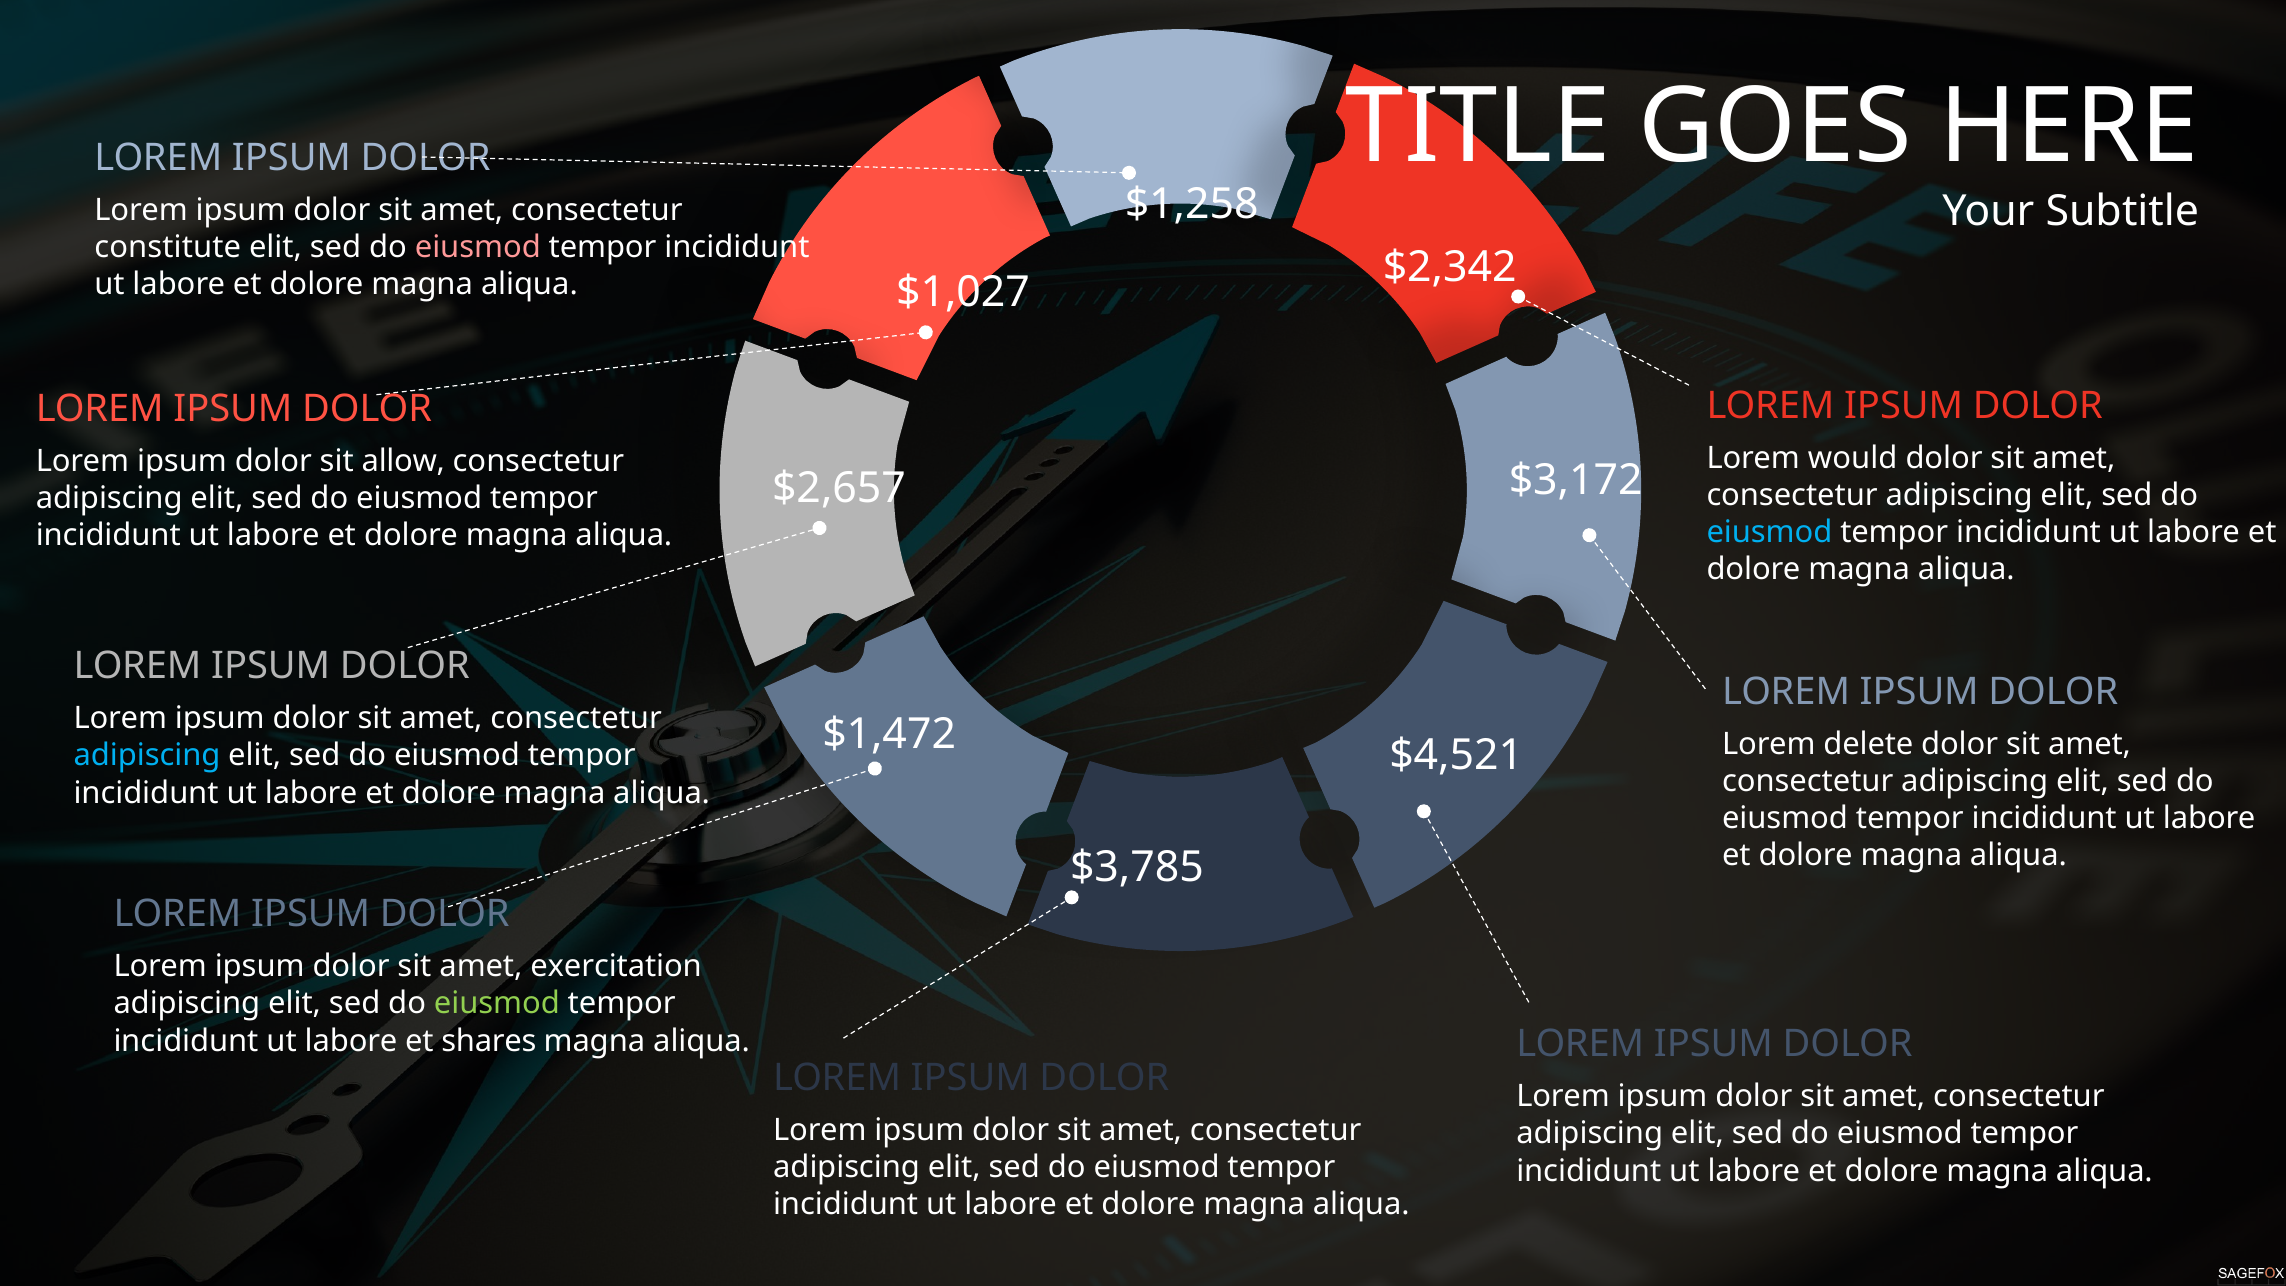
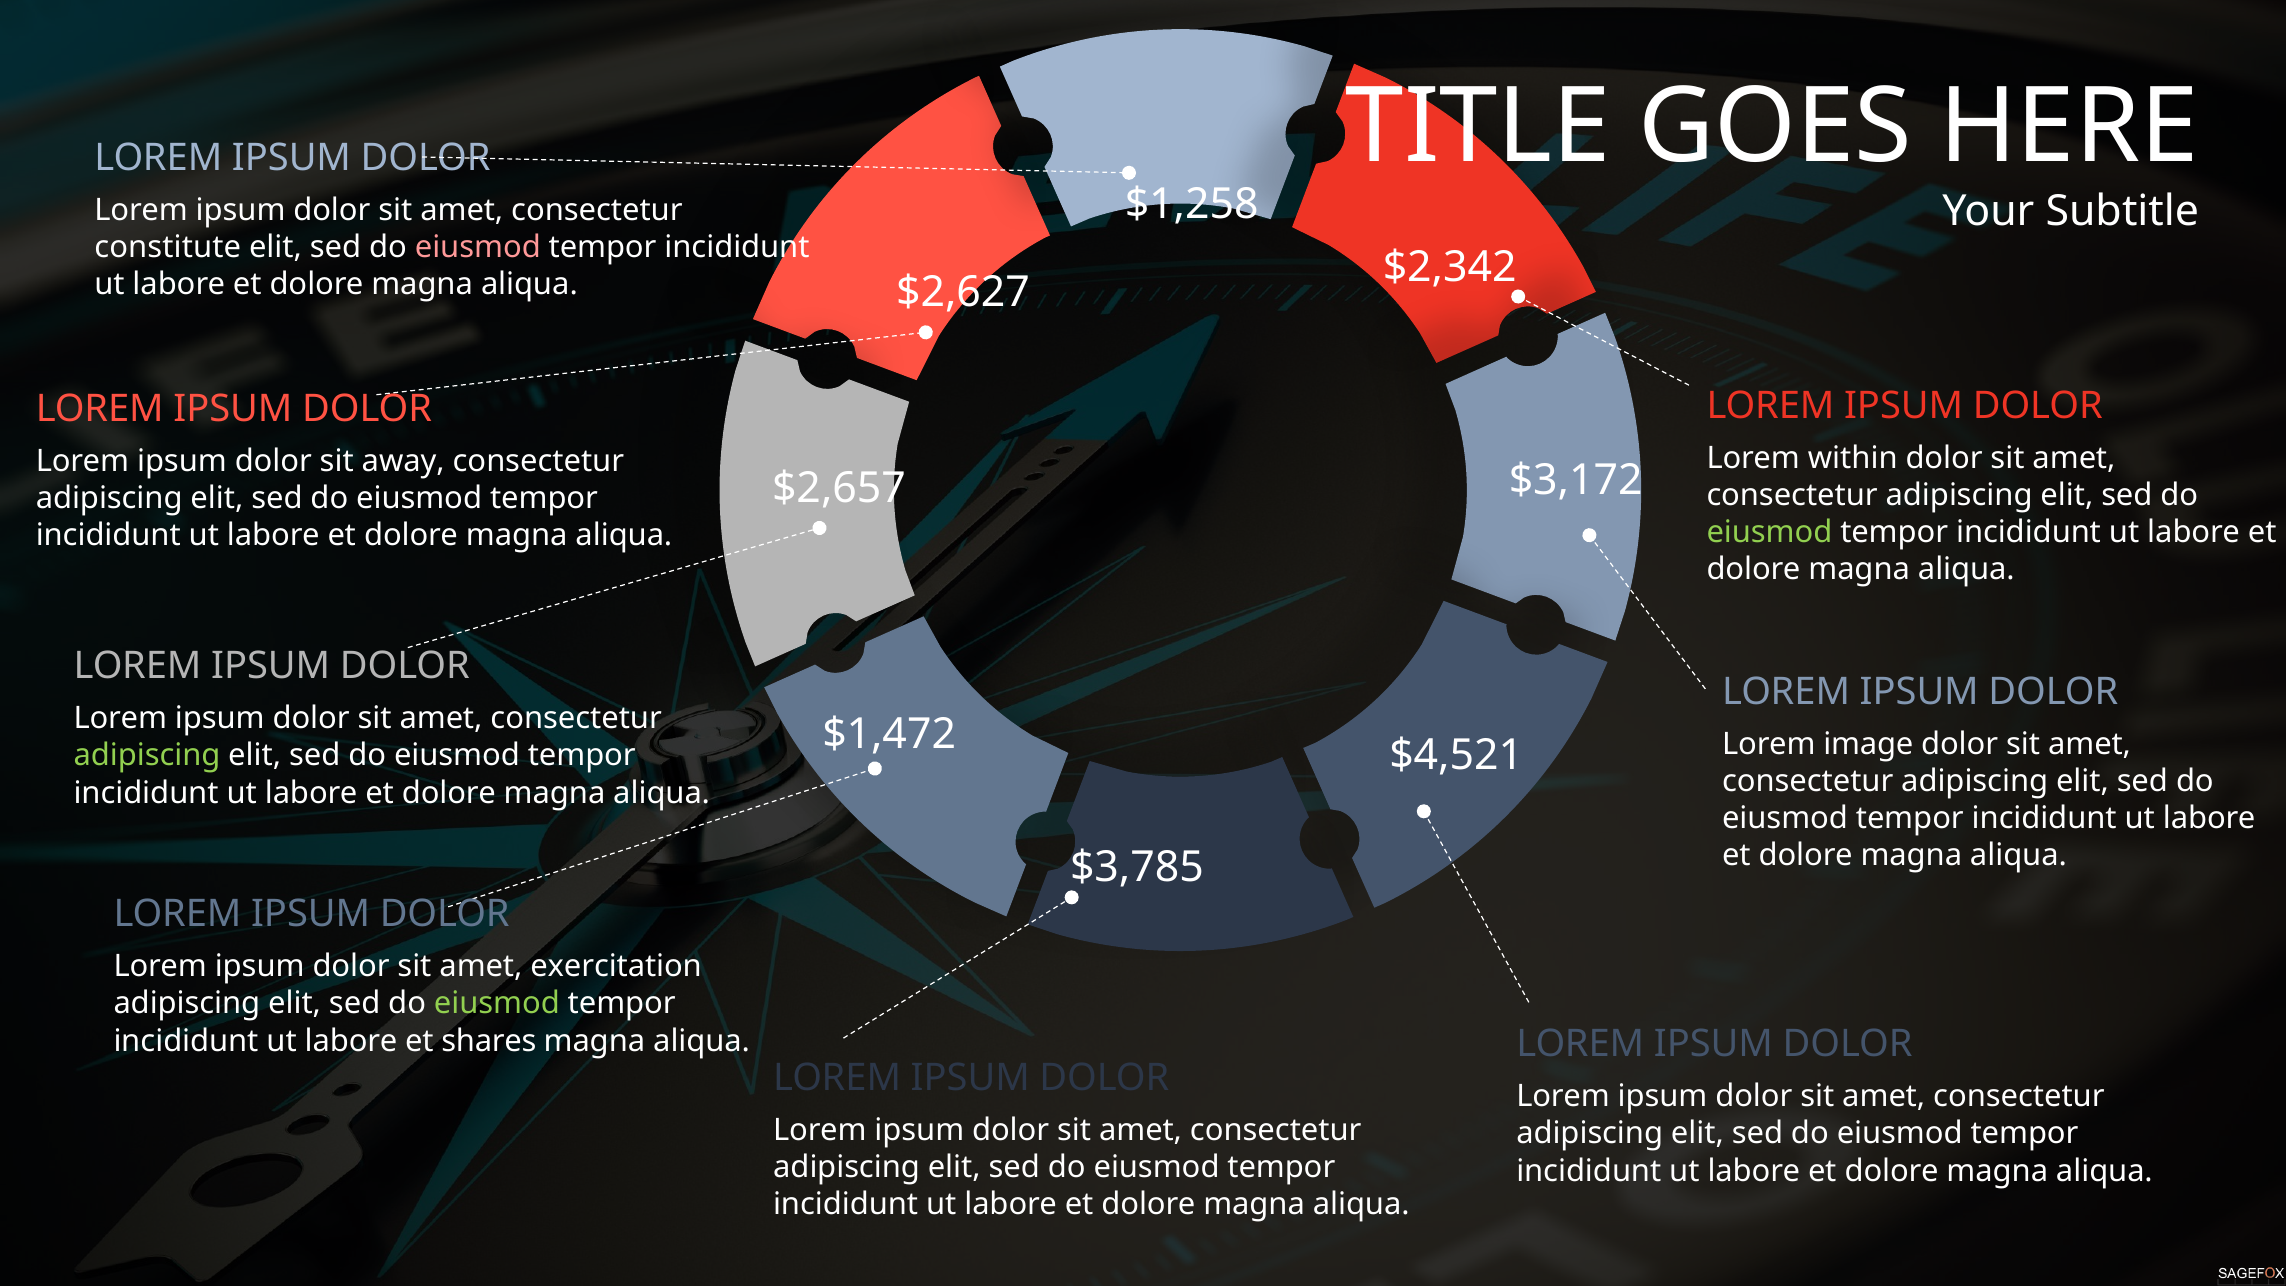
$1,027: $1,027 -> $2,627
would: would -> within
allow: allow -> away
eiusmod at (1769, 532) colour: light blue -> light green
delete: delete -> image
adipiscing at (147, 756) colour: light blue -> light green
